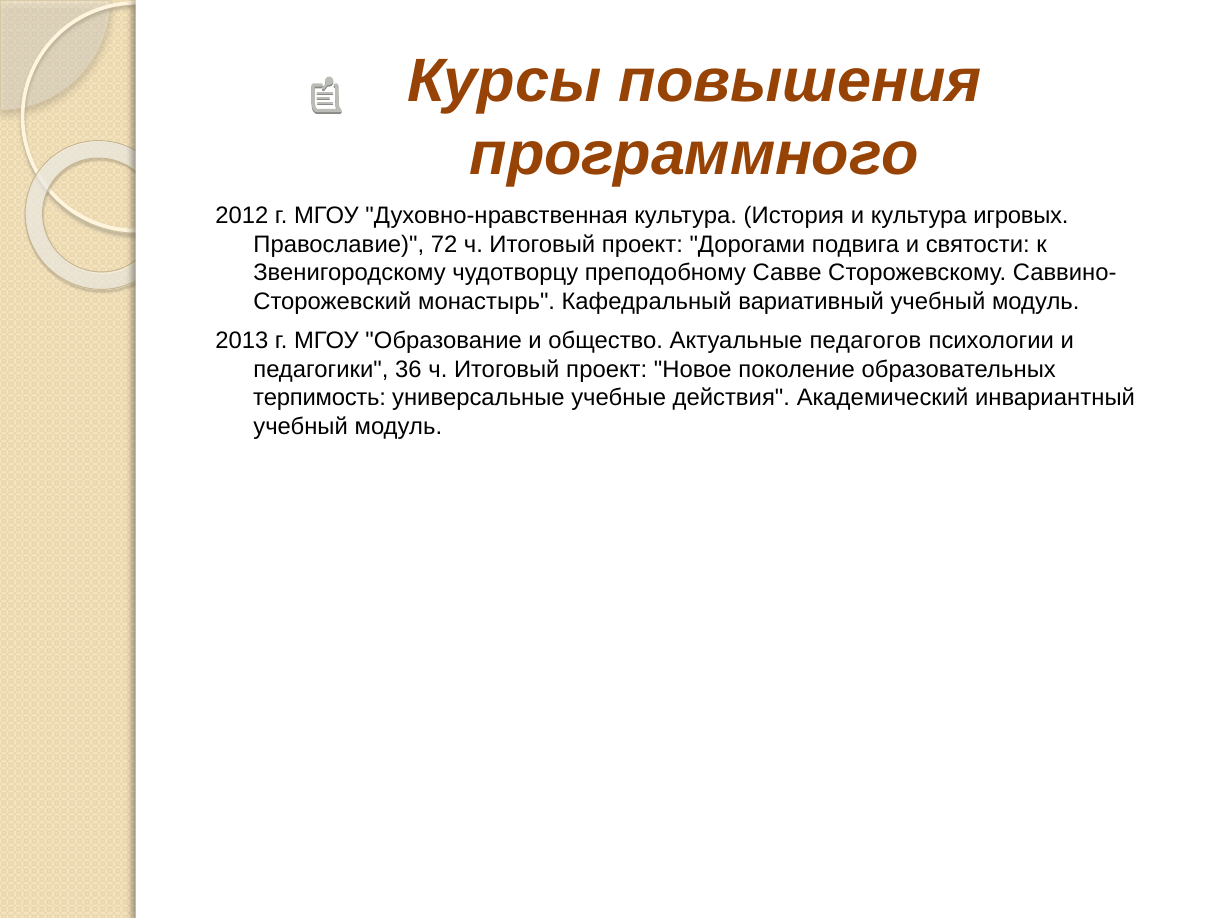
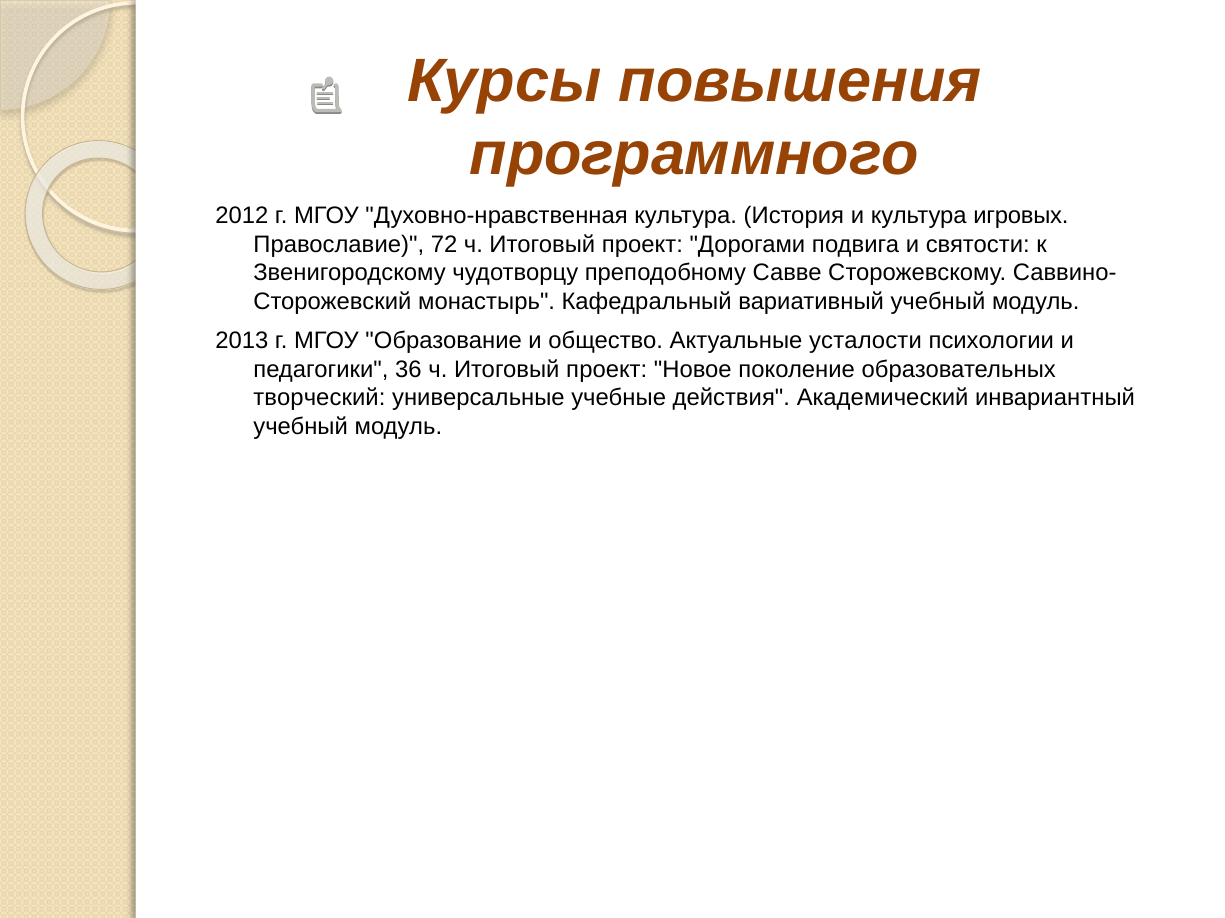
педагогов: педагогов -> усталости
терпимость: терпимость -> творческий
